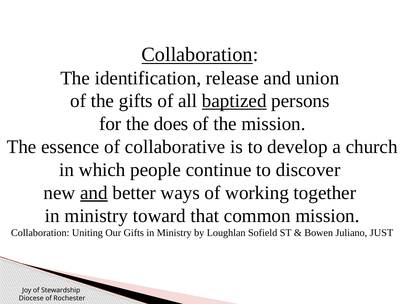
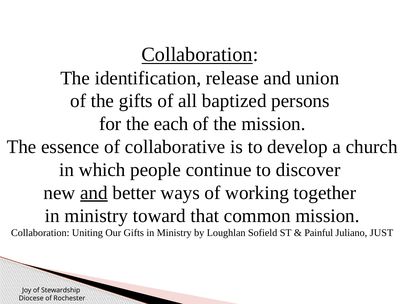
baptized underline: present -> none
does: does -> each
Bowen: Bowen -> Painful
